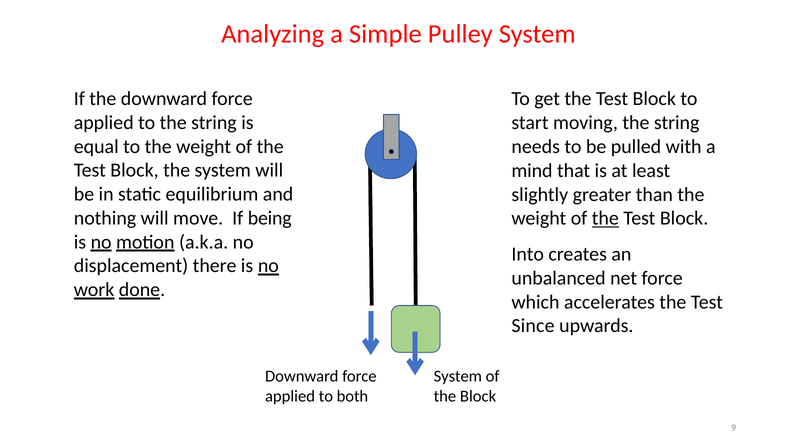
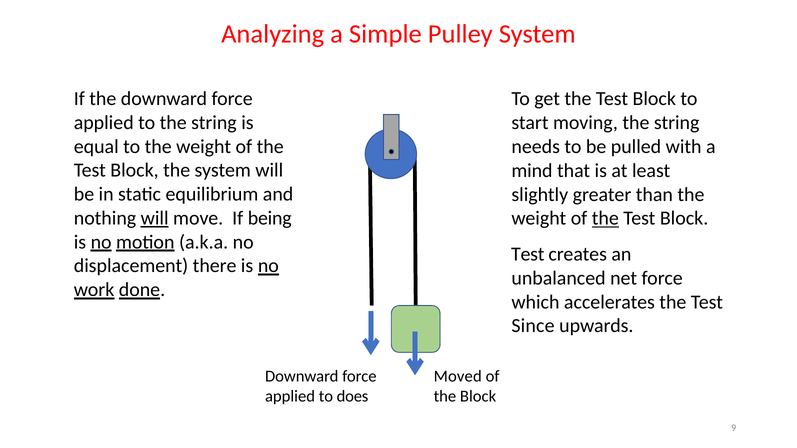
will at (155, 218) underline: none -> present
Into at (528, 254): Into -> Test
System at (458, 376): System -> Moved
both: both -> does
